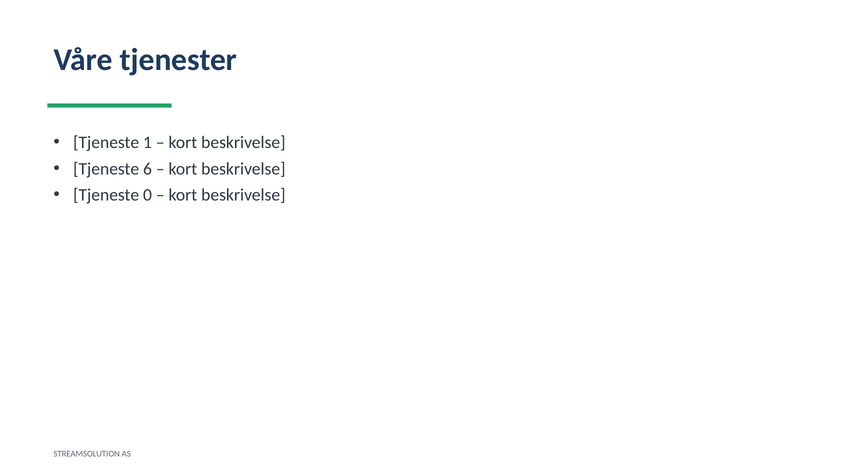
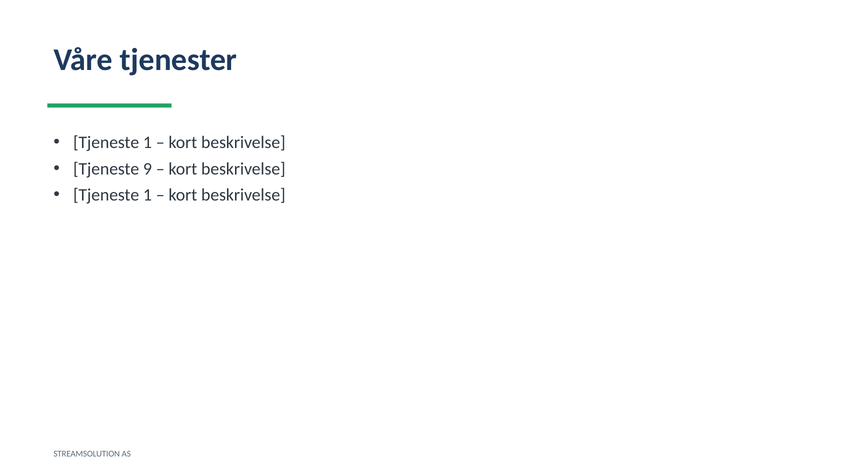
6: 6 -> 9
0 at (147, 195): 0 -> 1
